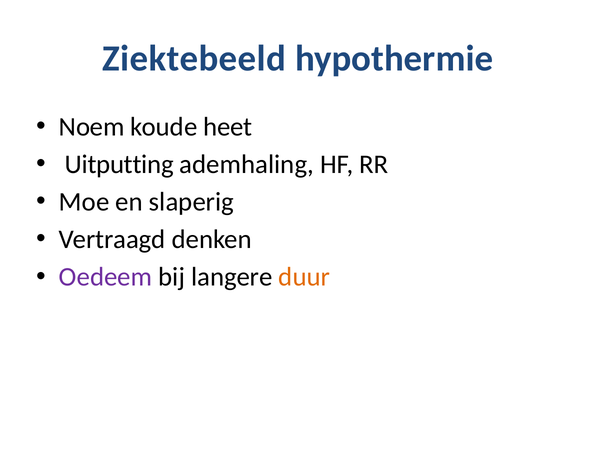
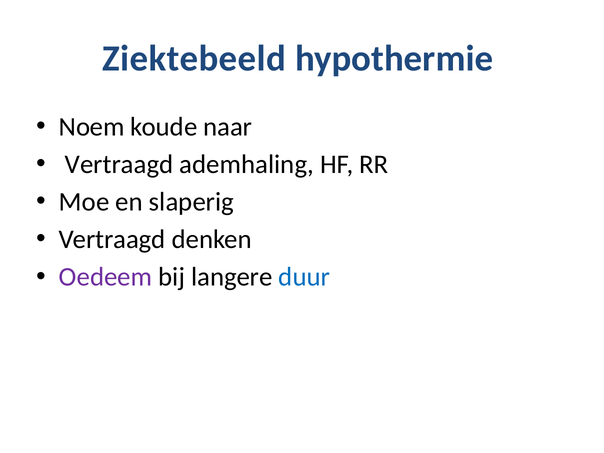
heet: heet -> naar
Uitputting at (119, 164): Uitputting -> Vertraagd
duur colour: orange -> blue
